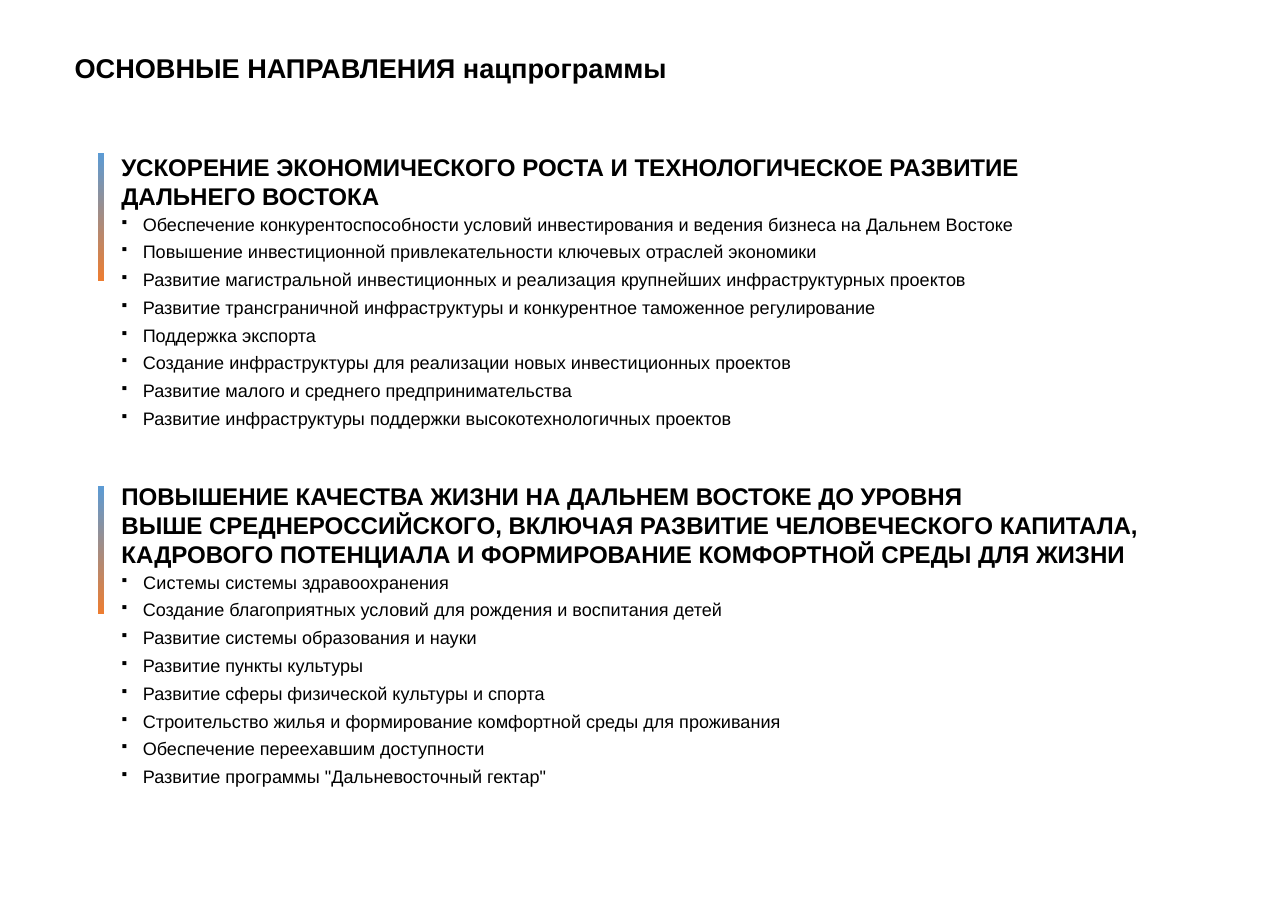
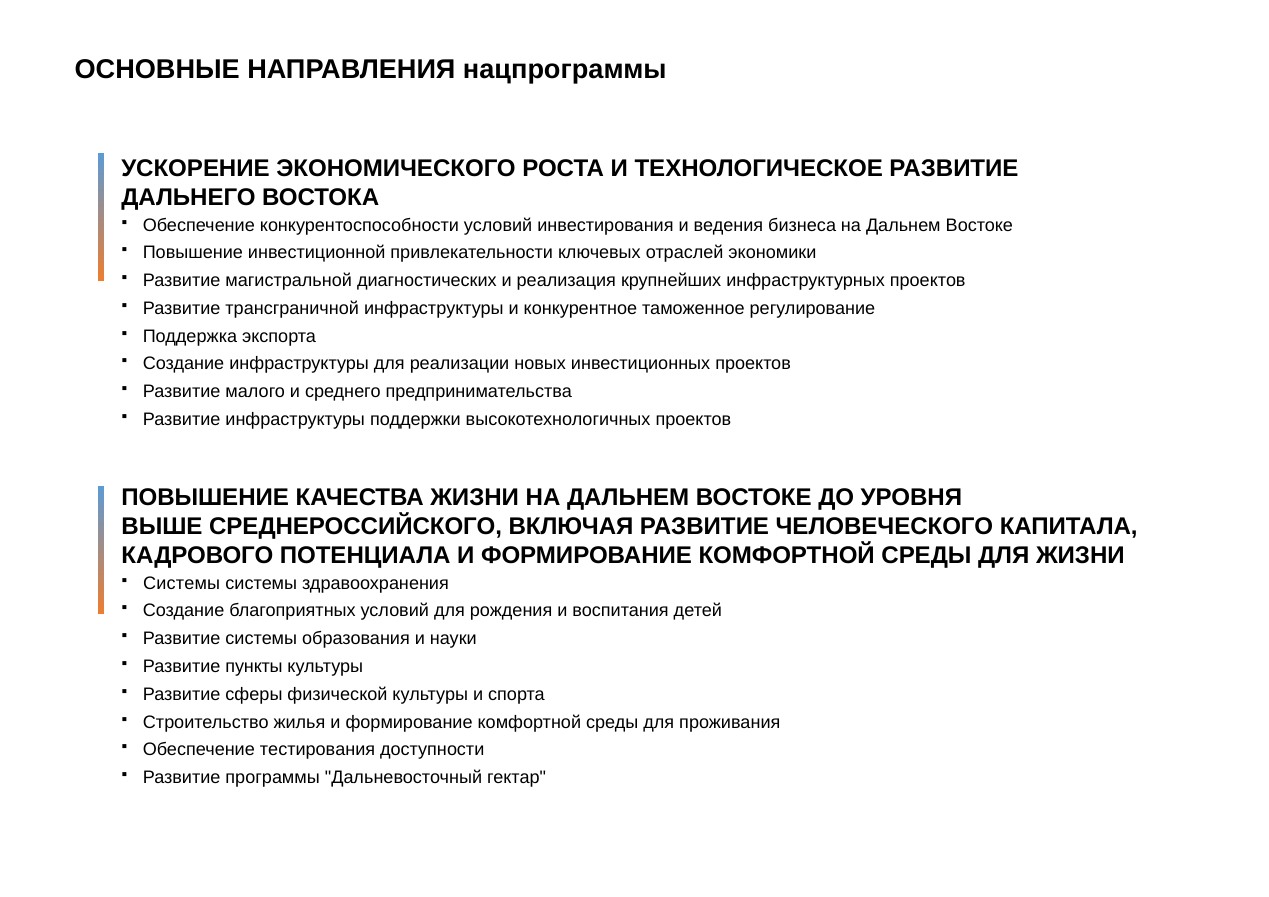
магистральной инвестиционных: инвестиционных -> диагностических
переехавшим: переехавшим -> тестирования
